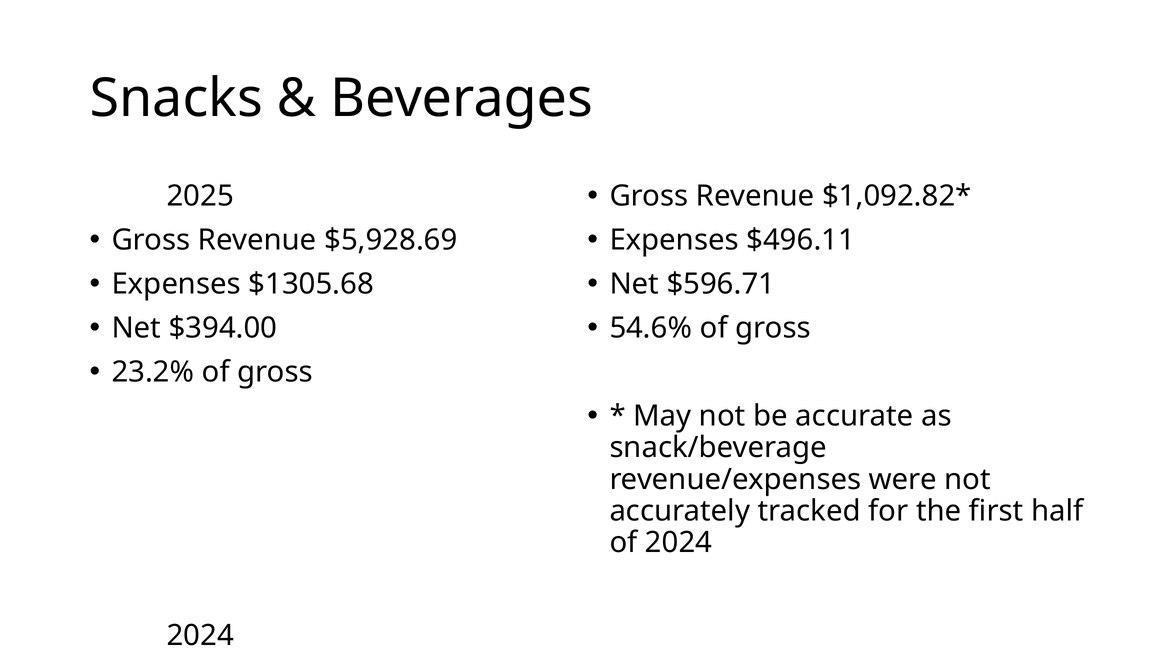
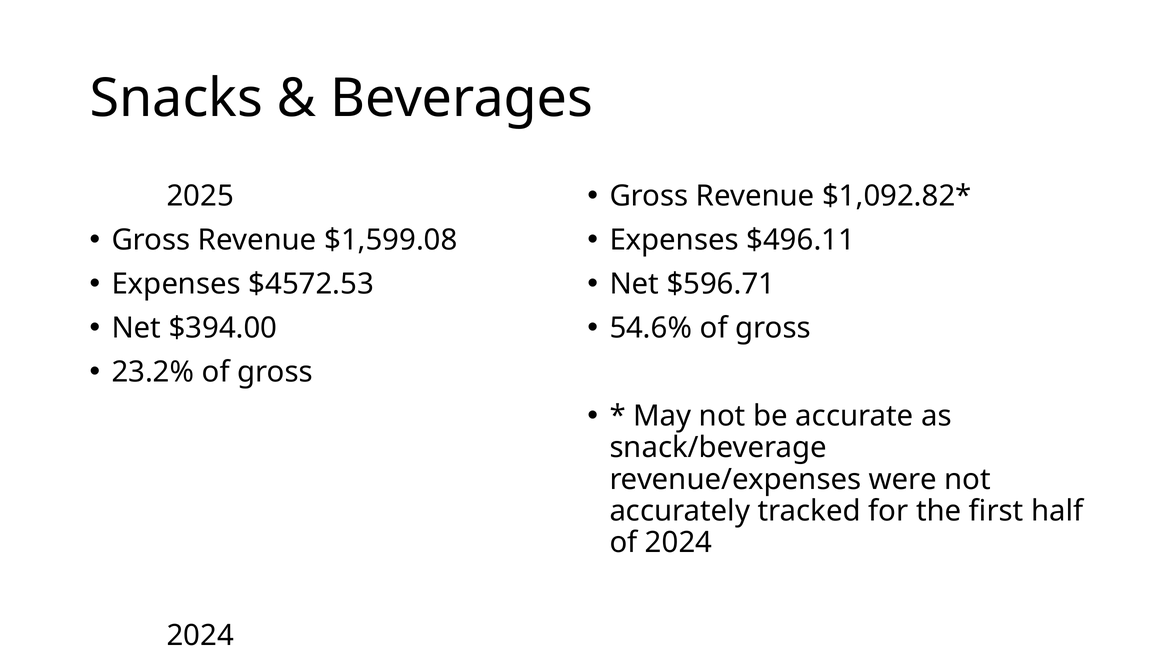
$5,928.69: $5,928.69 -> $1,599.08
$1305.68: $1305.68 -> $4572.53
